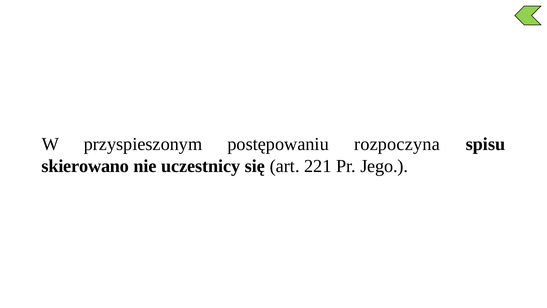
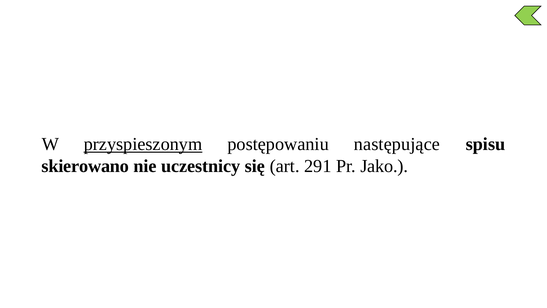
przyspieszonym underline: none -> present
rozpoczyna: rozpoczyna -> następujące
221: 221 -> 291
Jego: Jego -> Jako
